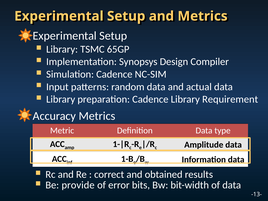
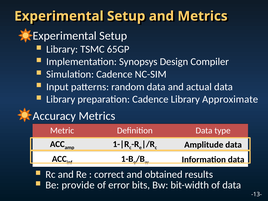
Requirement: Requirement -> Approximate
